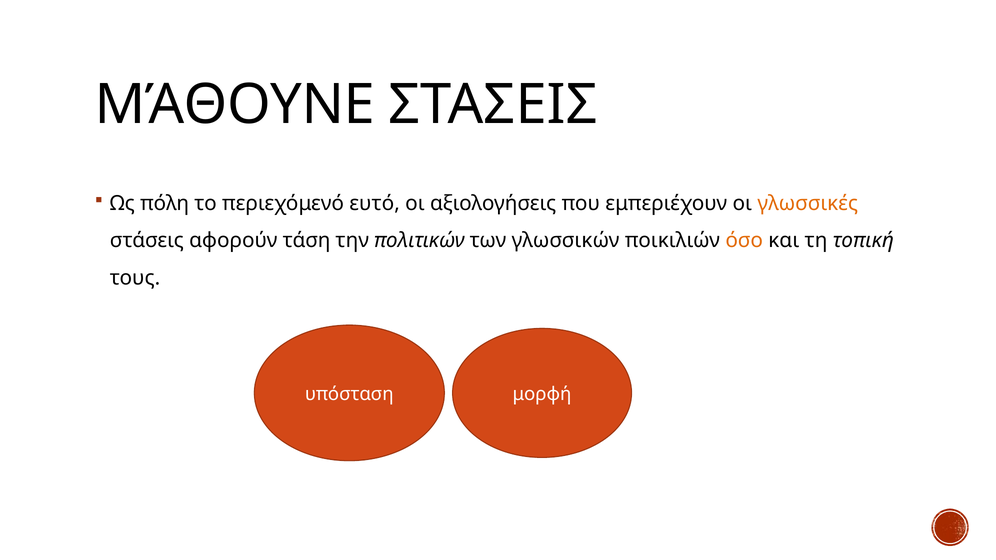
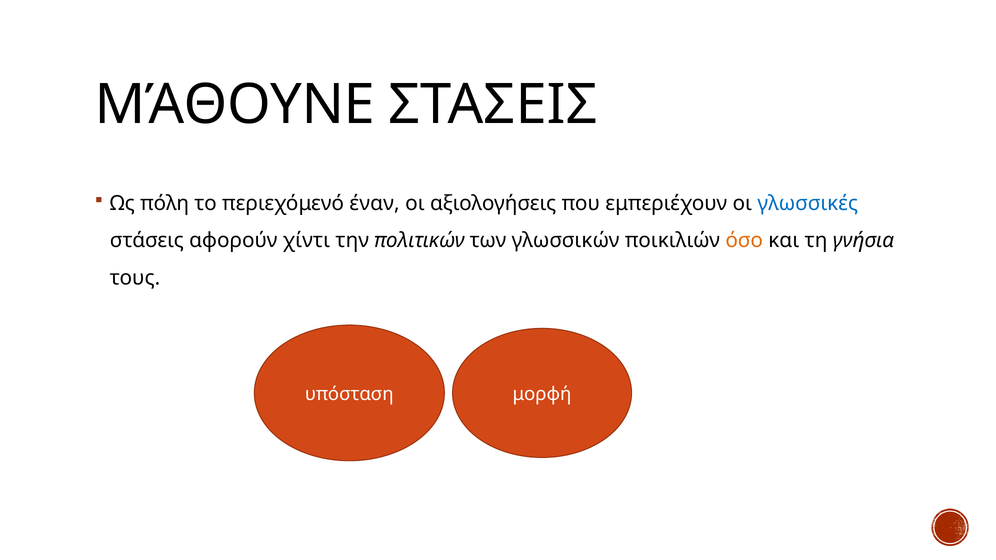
ευτό: ευτό -> έναν
γλωσσικές colour: orange -> blue
τάση: τάση -> χίντι
τοπική: τοπική -> γνήσια
